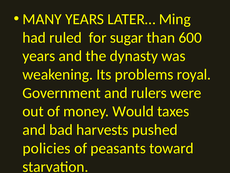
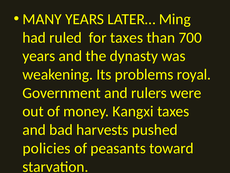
for sugar: sugar -> taxes
600: 600 -> 700
Would: Would -> Kangxi
